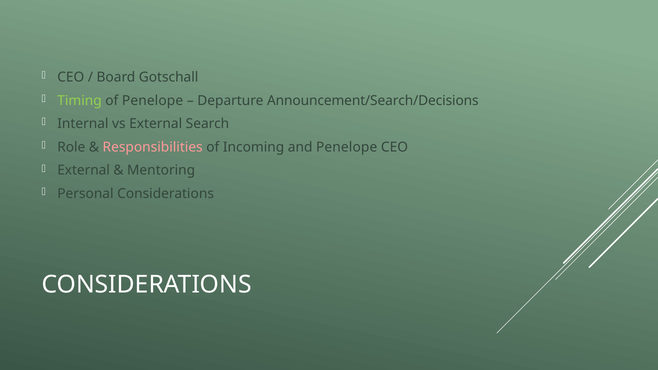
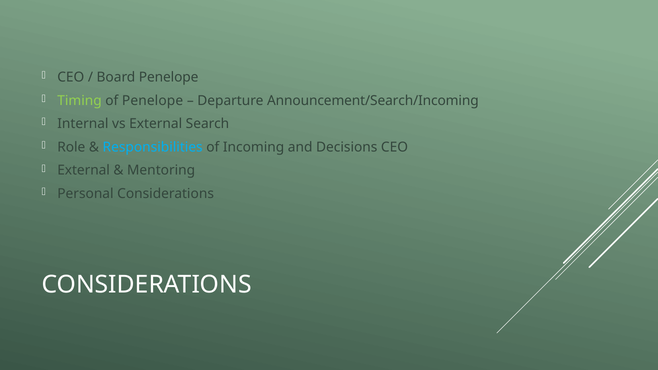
Board Gotschall: Gotschall -> Penelope
Announcement/Search/Decisions: Announcement/Search/Decisions -> Announcement/Search/Incoming
Responsibilities colour: pink -> light blue
and Penelope: Penelope -> Decisions
